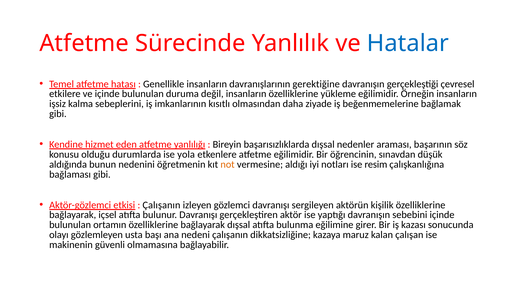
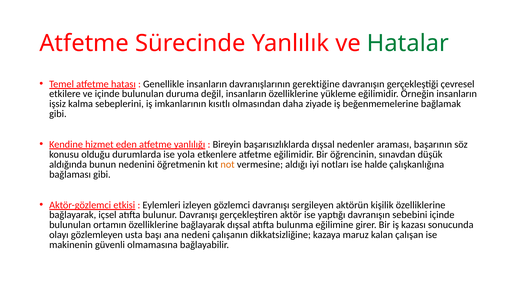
Hatalar colour: blue -> green
resim: resim -> halde
Çalışanın at (161, 205): Çalışanın -> Eylemleri
